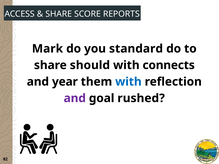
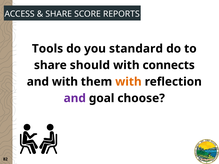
Mark: Mark -> Tools
and year: year -> with
with at (128, 82) colour: blue -> orange
rushed: rushed -> choose
